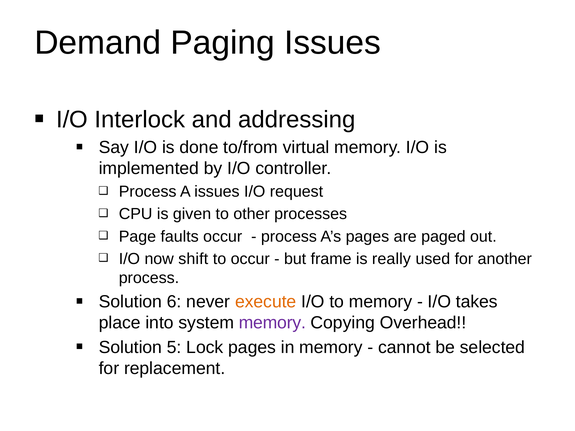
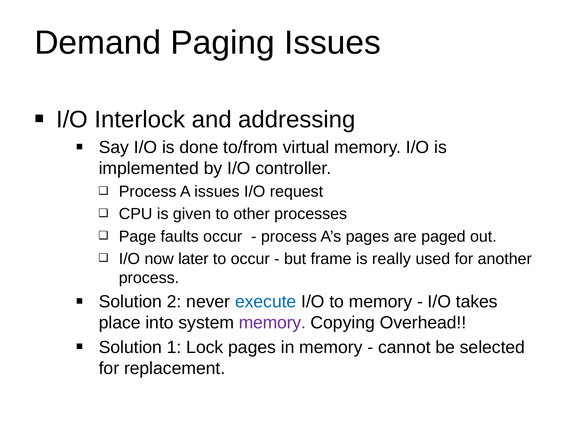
shift: shift -> later
6: 6 -> 2
execute colour: orange -> blue
5: 5 -> 1
